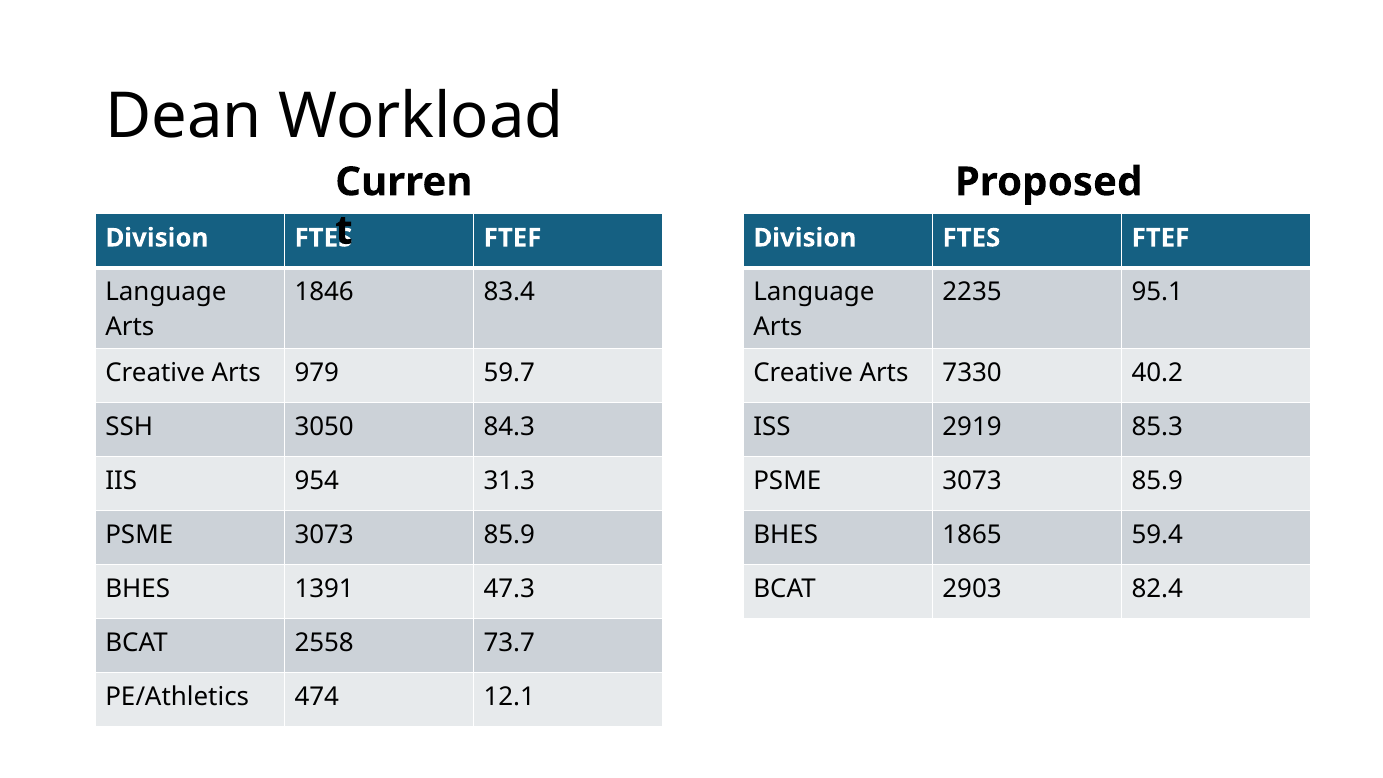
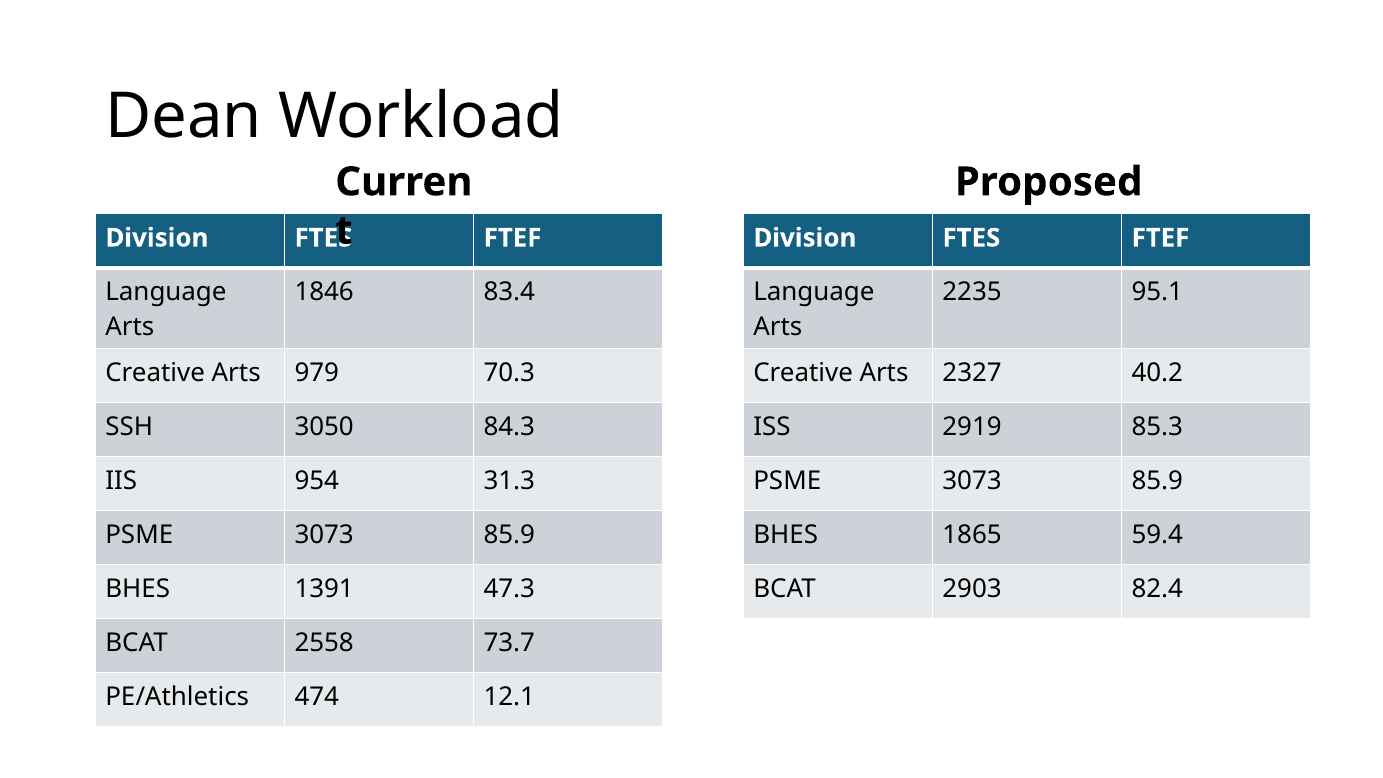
59.7: 59.7 -> 70.3
7330: 7330 -> 2327
